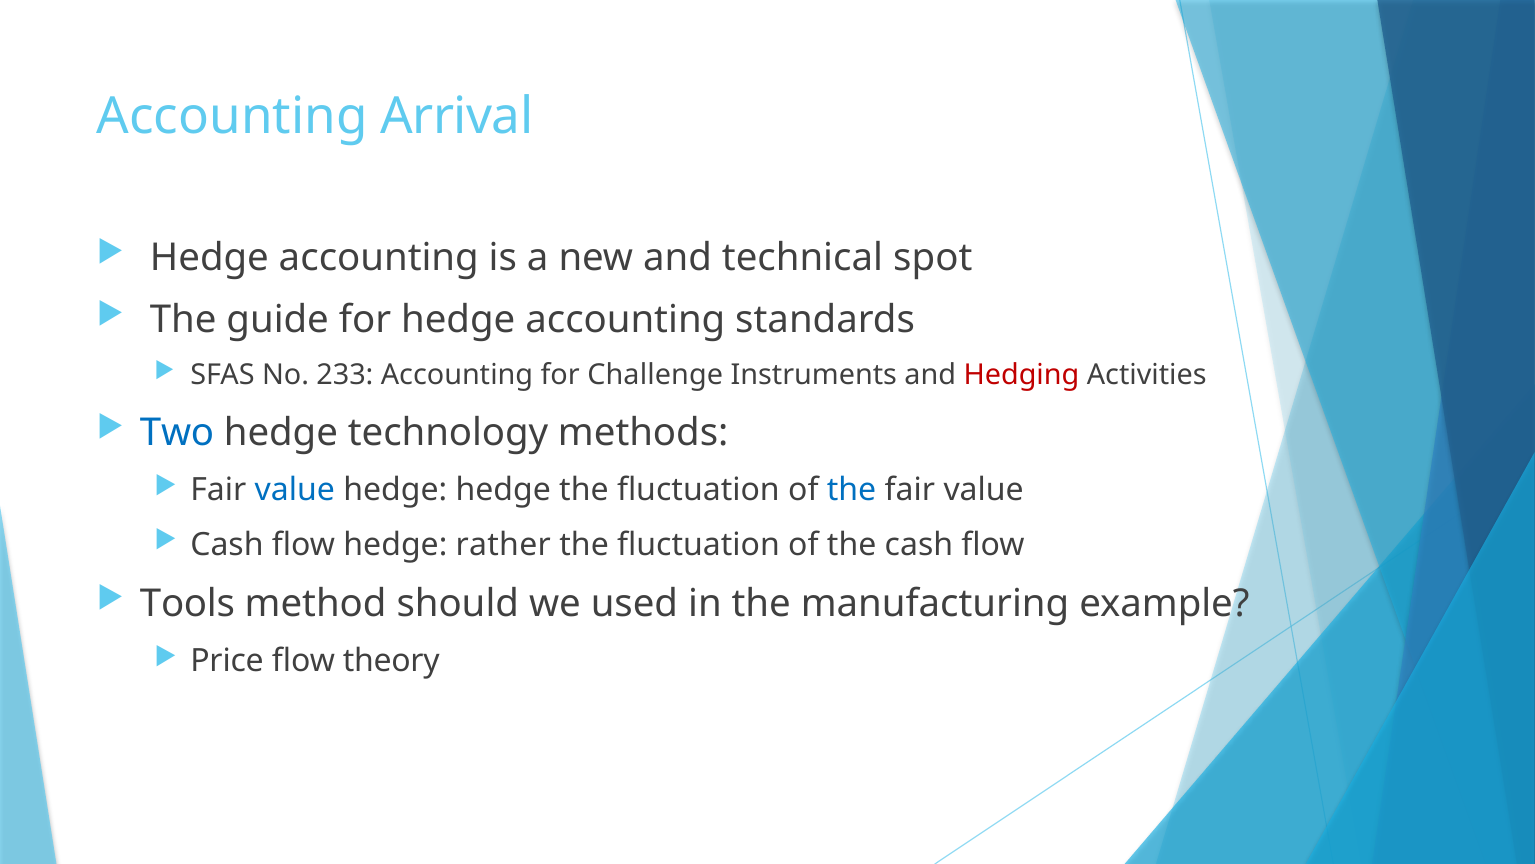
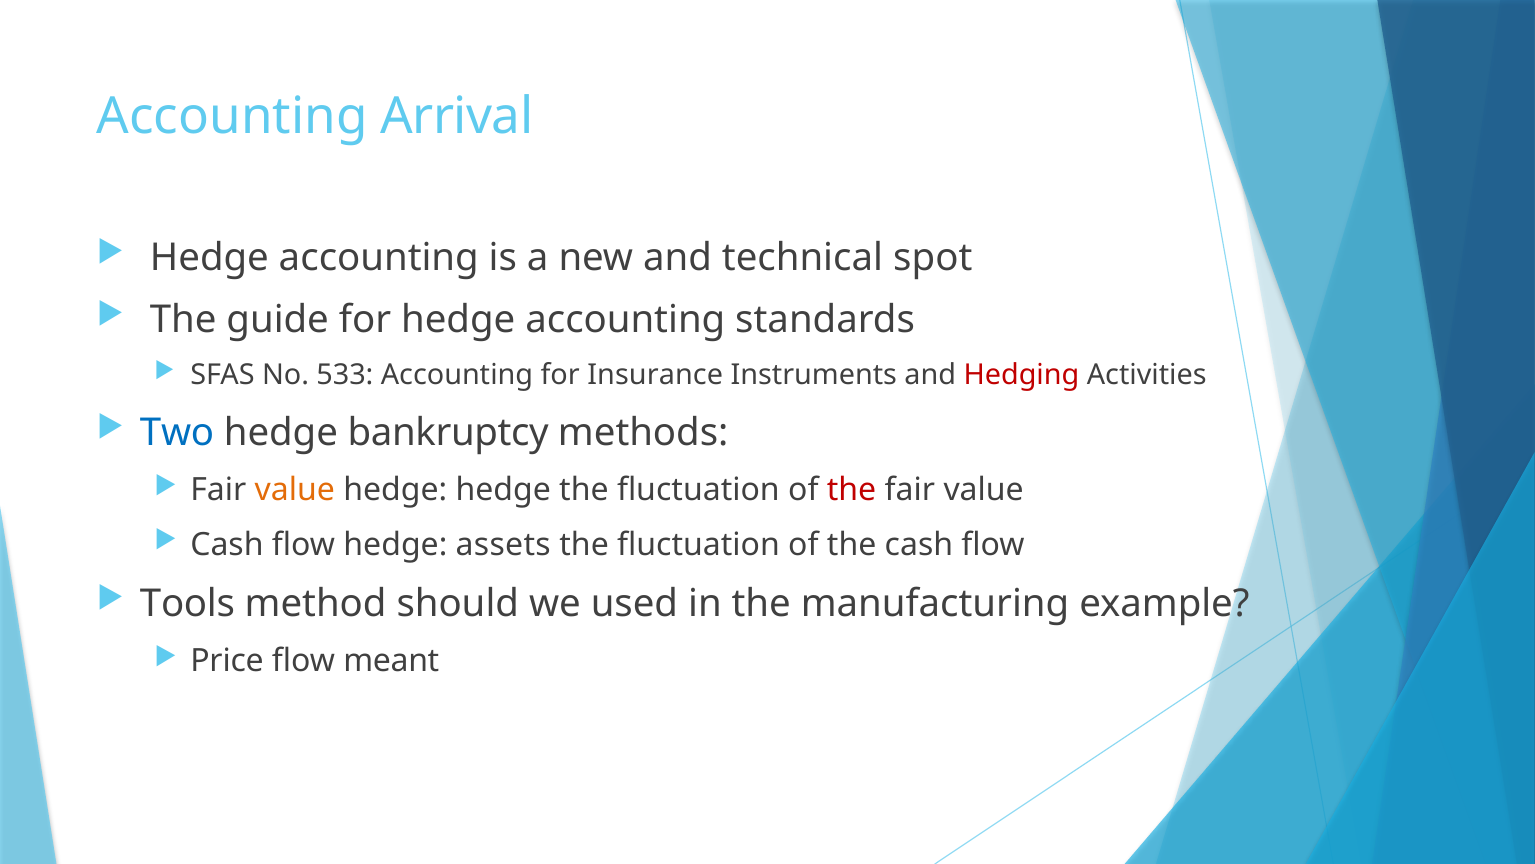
233: 233 -> 533
Challenge: Challenge -> Insurance
technology: technology -> bankruptcy
value at (295, 490) colour: blue -> orange
the at (852, 490) colour: blue -> red
rather: rather -> assets
theory: theory -> meant
